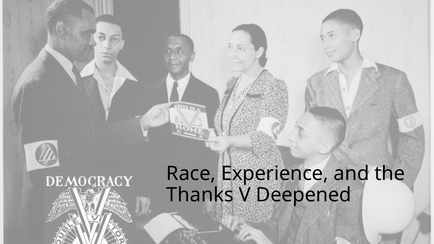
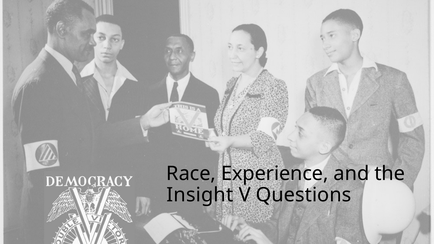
Thanks: Thanks -> Insight
Deepened: Deepened -> Questions
